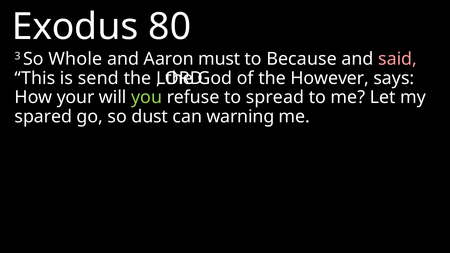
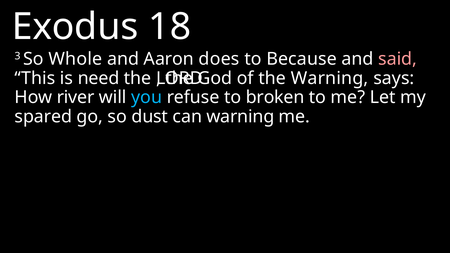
80: 80 -> 18
must: must -> does
send: send -> need
the However: However -> Warning
your: your -> river
you colour: light green -> light blue
spread: spread -> broken
